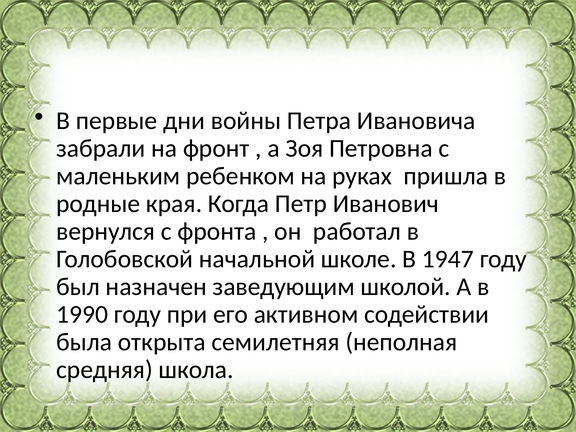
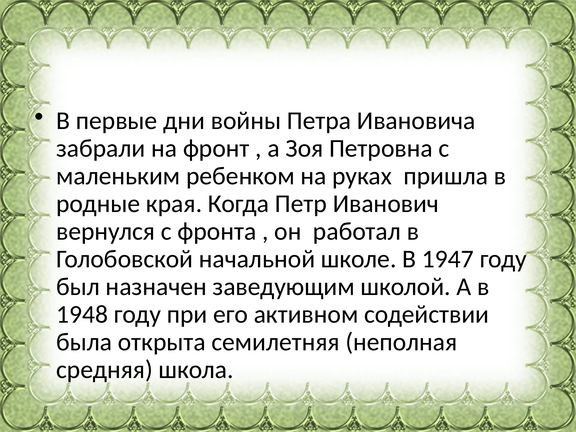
1990: 1990 -> 1948
